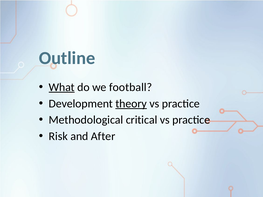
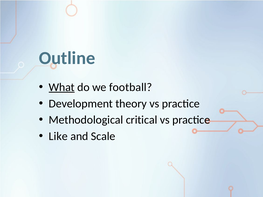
theory underline: present -> none
Risk: Risk -> Like
After: After -> Scale
